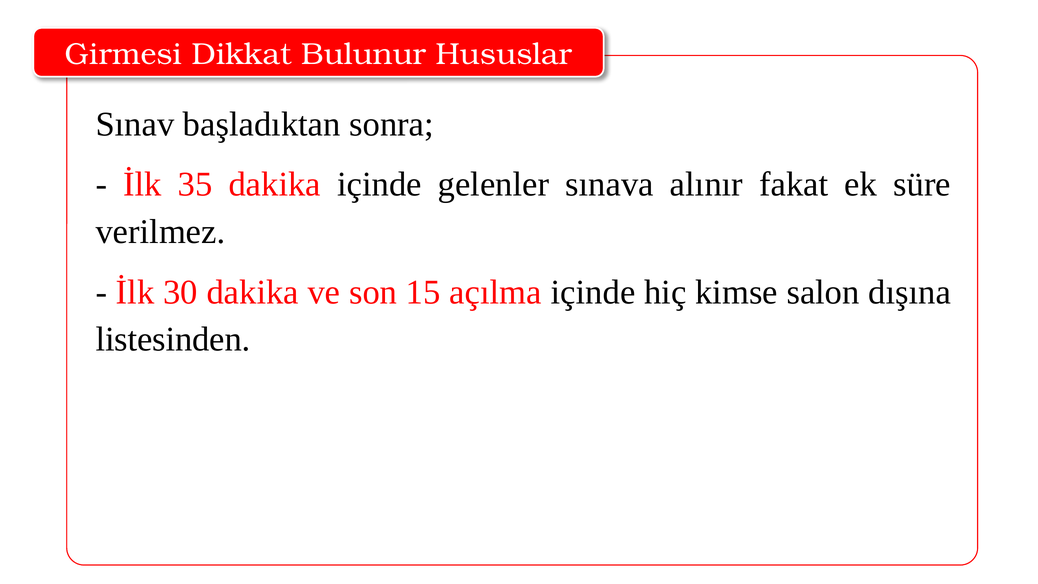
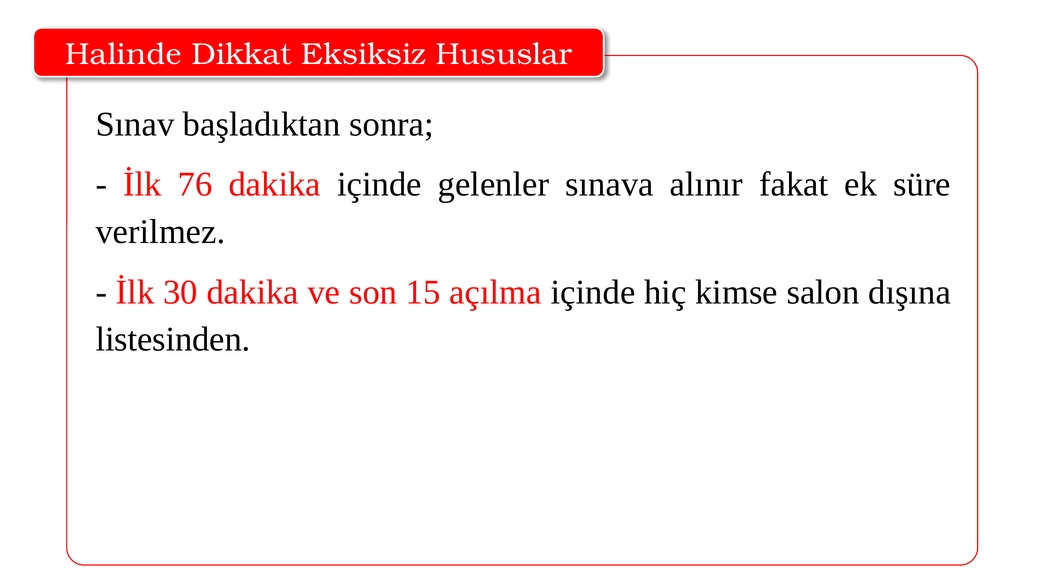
Girmesi: Girmesi -> Halinde
Bulunur: Bulunur -> Eksiksiz
35: 35 -> 76
